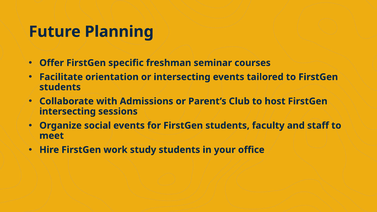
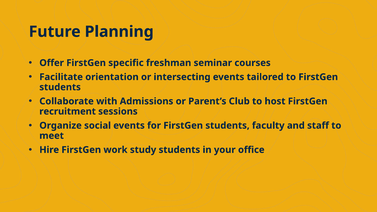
intersecting at (68, 111): intersecting -> recruitment
